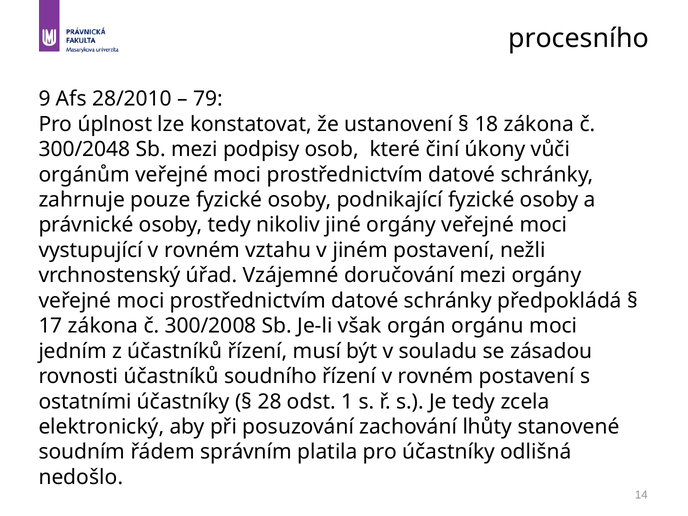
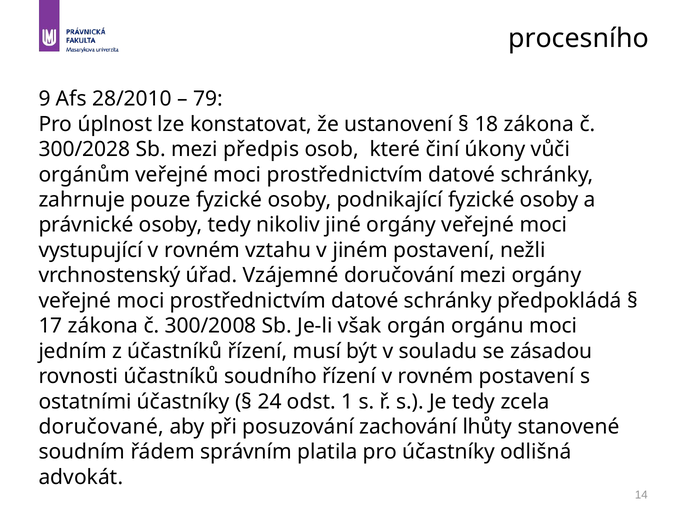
300/2048: 300/2048 -> 300/2028
podpisy: podpisy -> předpis
28: 28 -> 24
elektronický: elektronický -> doručované
nedošlo: nedošlo -> advokát
